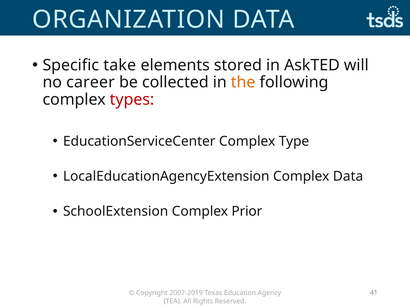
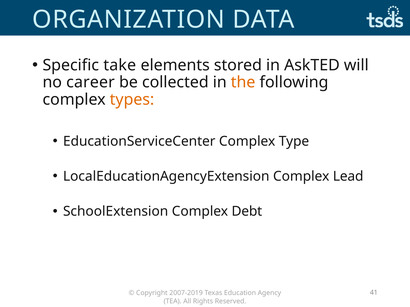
types colour: red -> orange
Complex Data: Data -> Lead
Prior: Prior -> Debt
